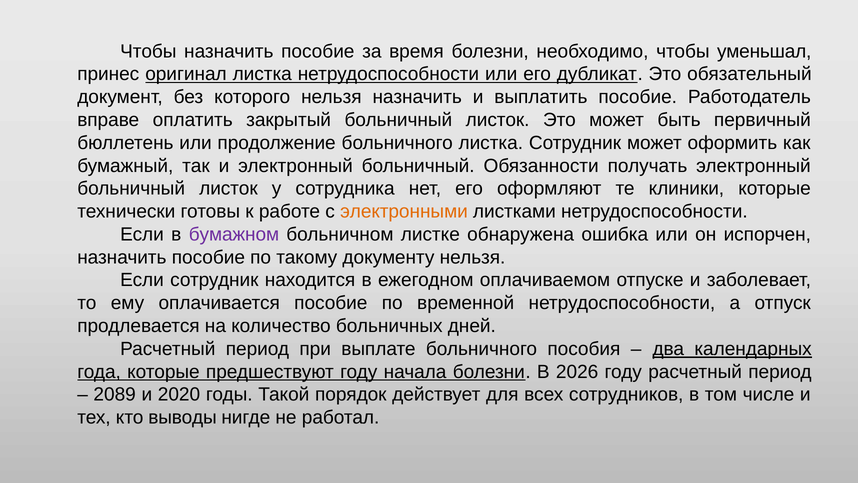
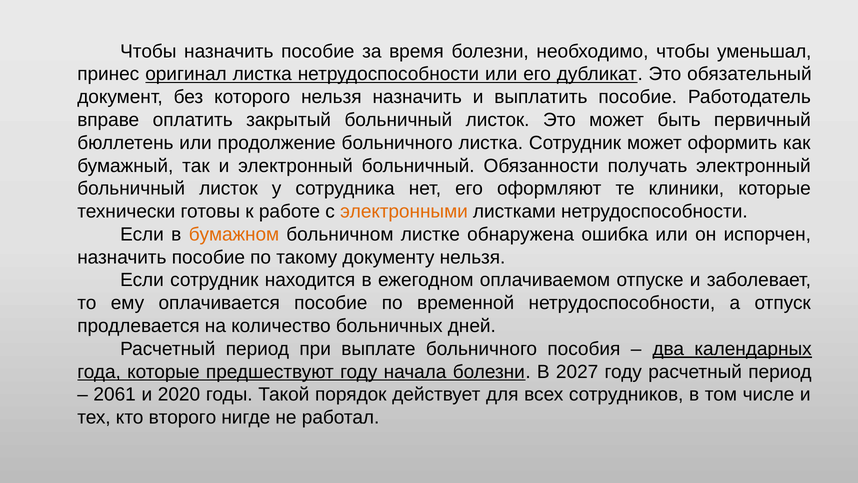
бумажном colour: purple -> orange
2026: 2026 -> 2027
2089: 2089 -> 2061
выводы: выводы -> второго
